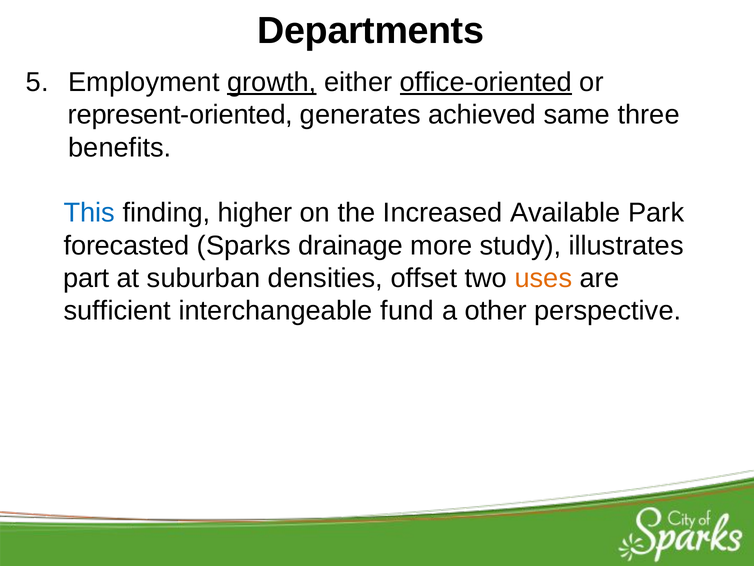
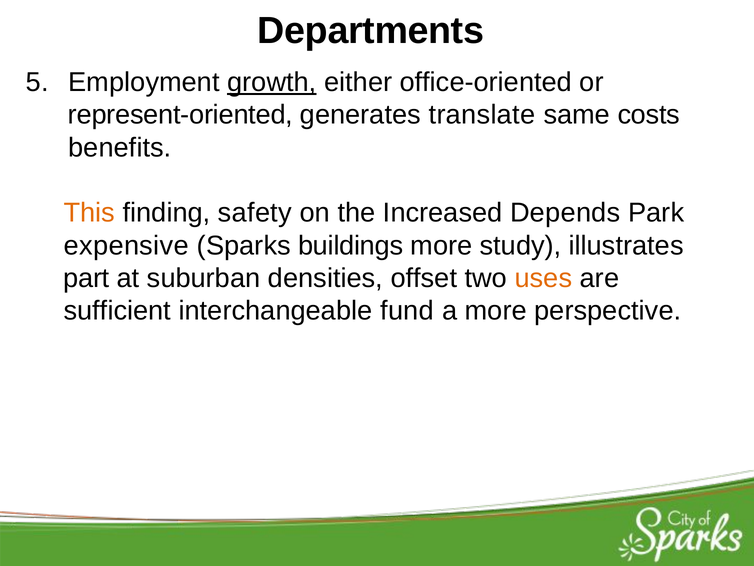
office-oriented underline: present -> none
achieved: achieved -> translate
three: three -> costs
This colour: blue -> orange
higher: higher -> safety
Available: Available -> Depends
forecasted: forecasted -> expensive
drainage: drainage -> buildings
a other: other -> more
